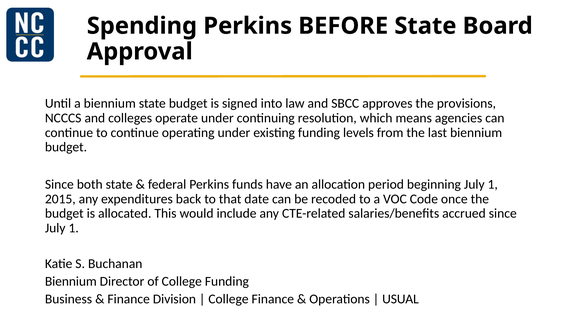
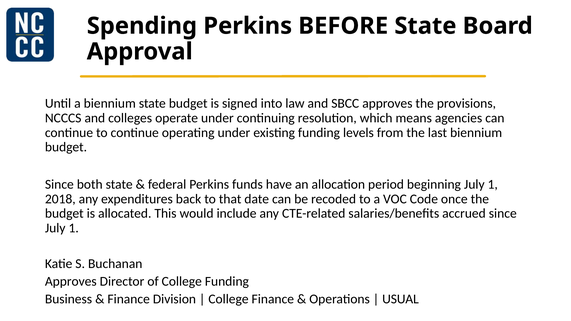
2015: 2015 -> 2018
Biennium at (71, 282): Biennium -> Approves
